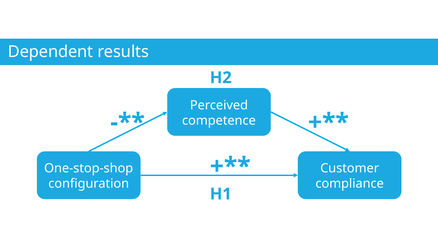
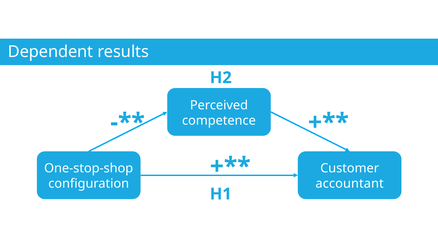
compliance: compliance -> accountant
